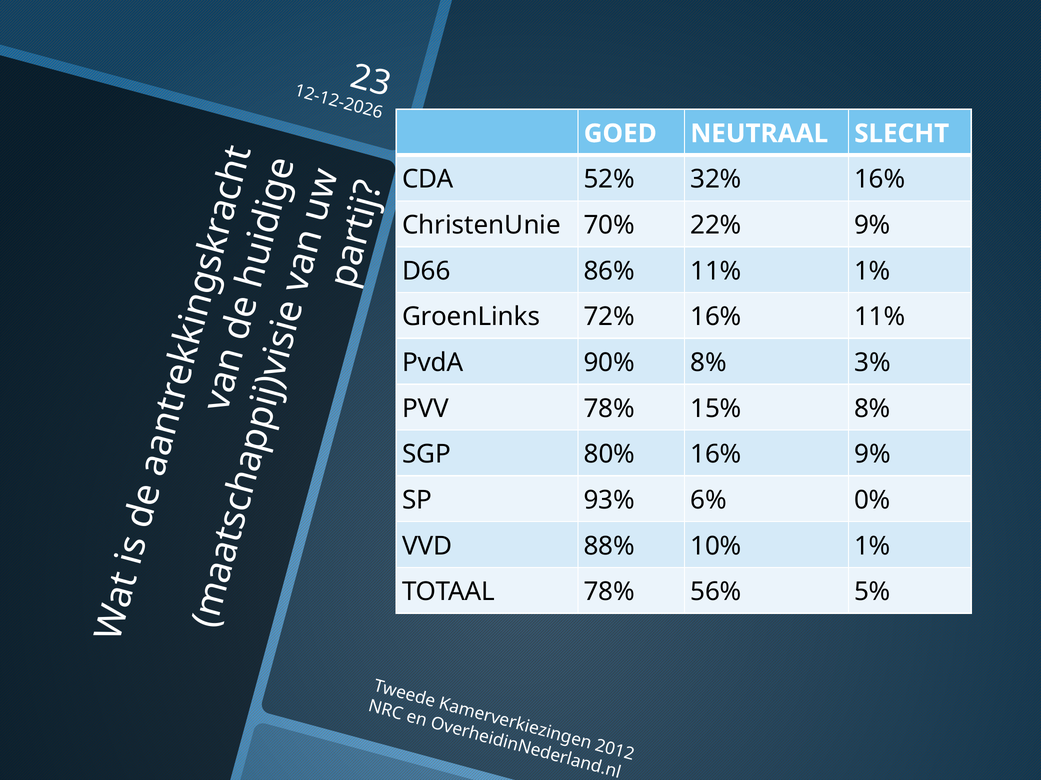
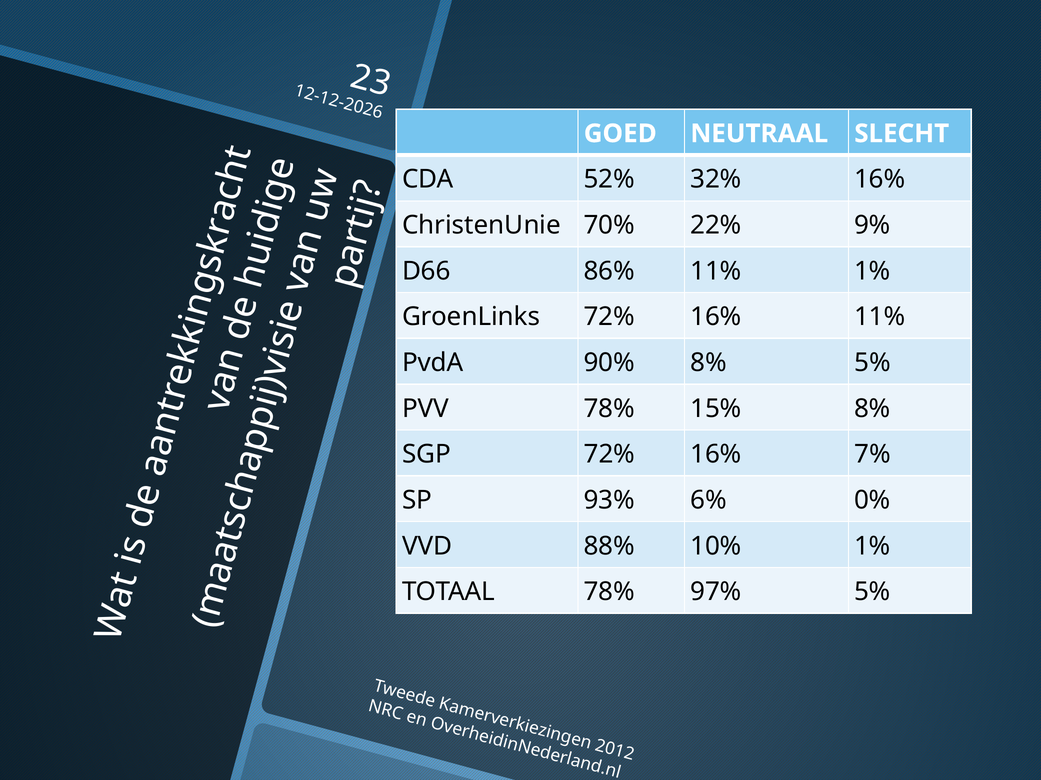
8% 3%: 3% -> 5%
SGP 80%: 80% -> 72%
16% 9%: 9% -> 7%
56%: 56% -> 97%
